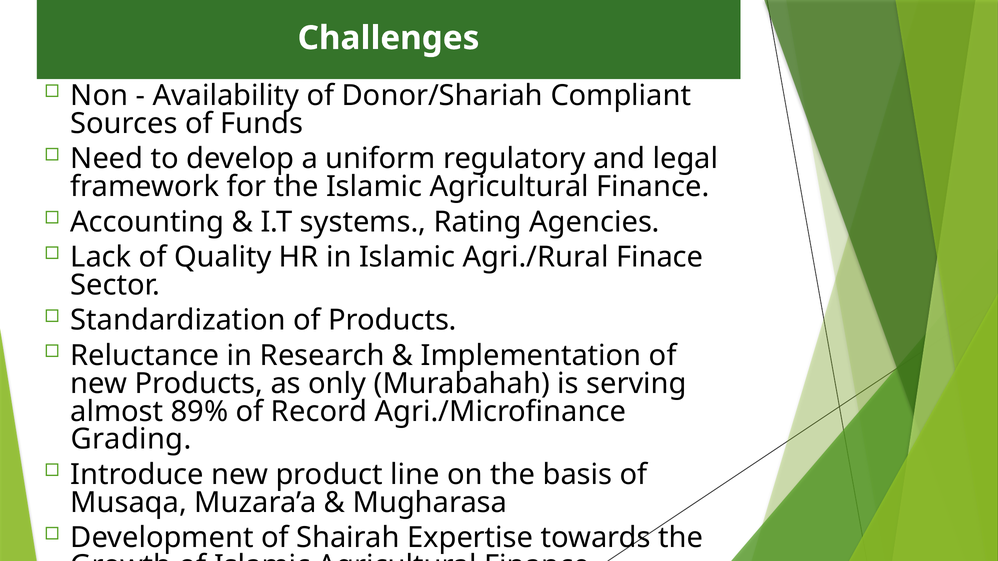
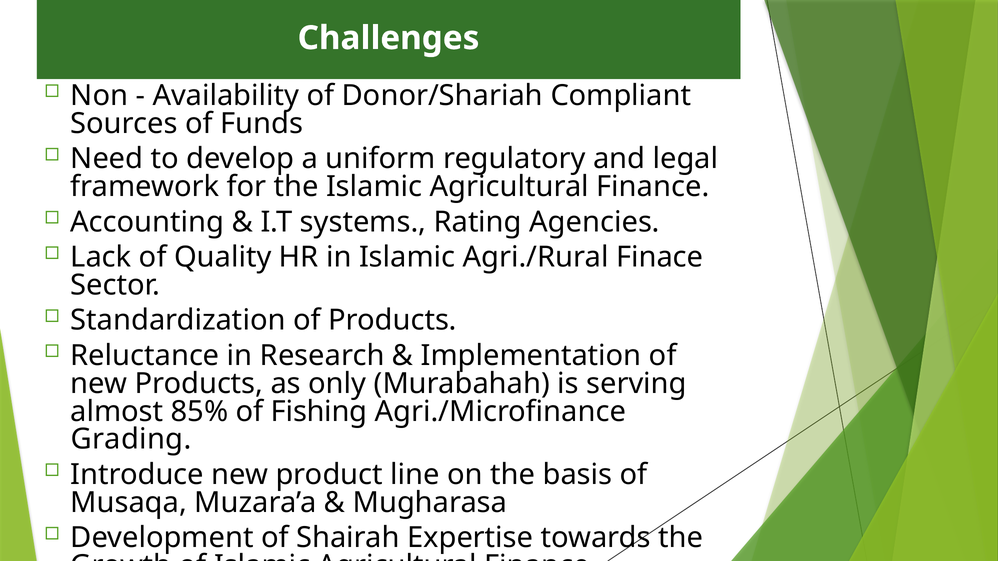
89%: 89% -> 85%
Record: Record -> Fishing
